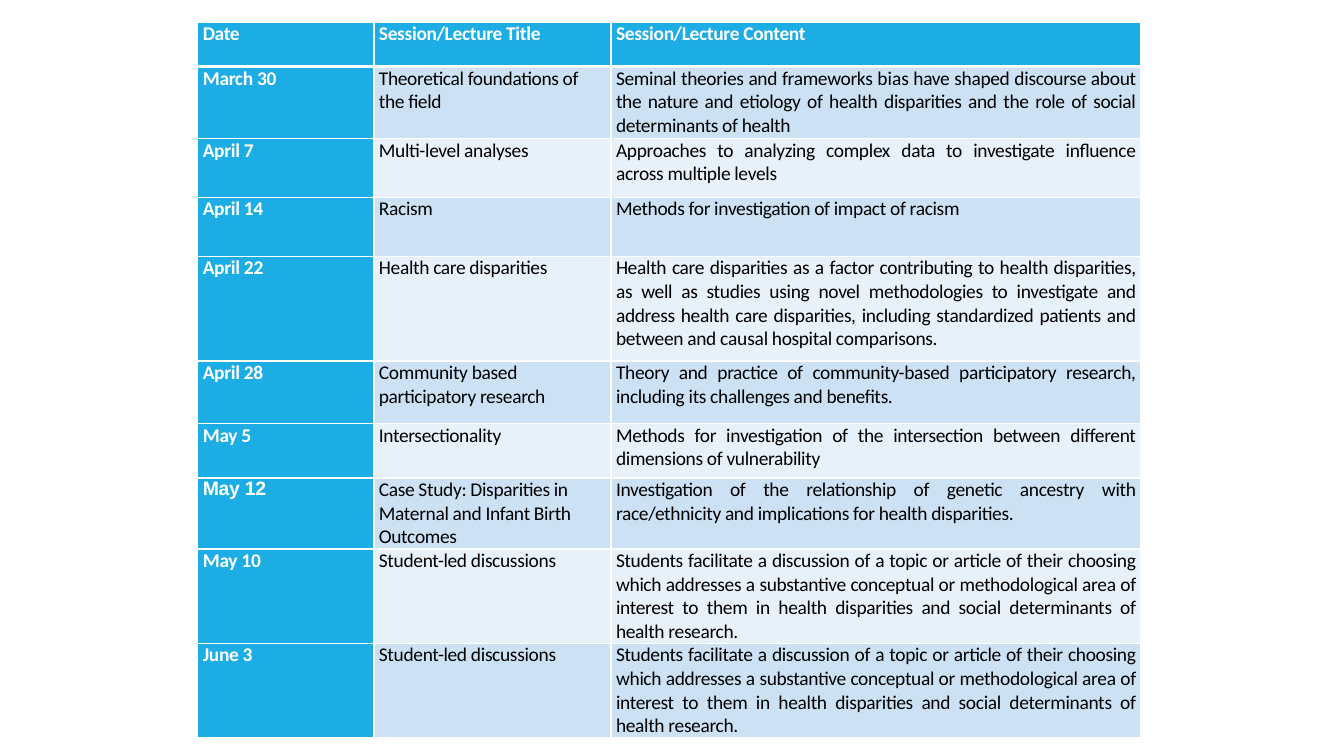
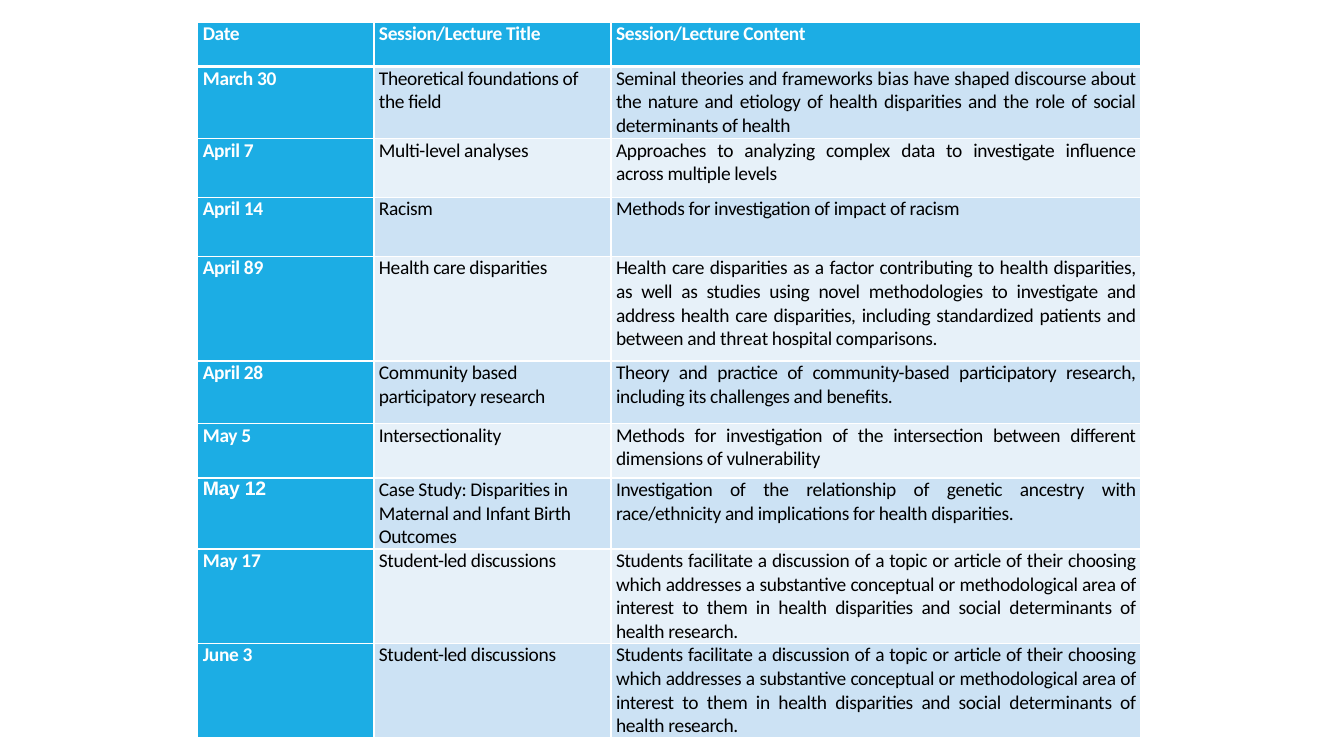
22: 22 -> 89
causal: causal -> threat
10: 10 -> 17
